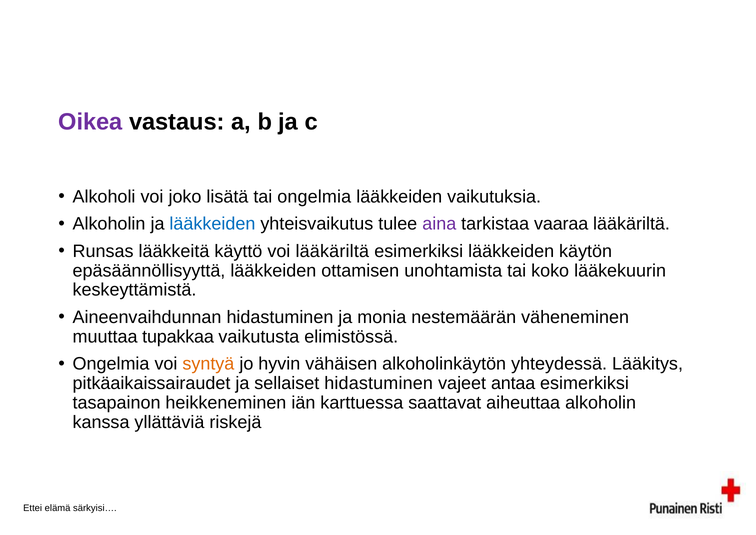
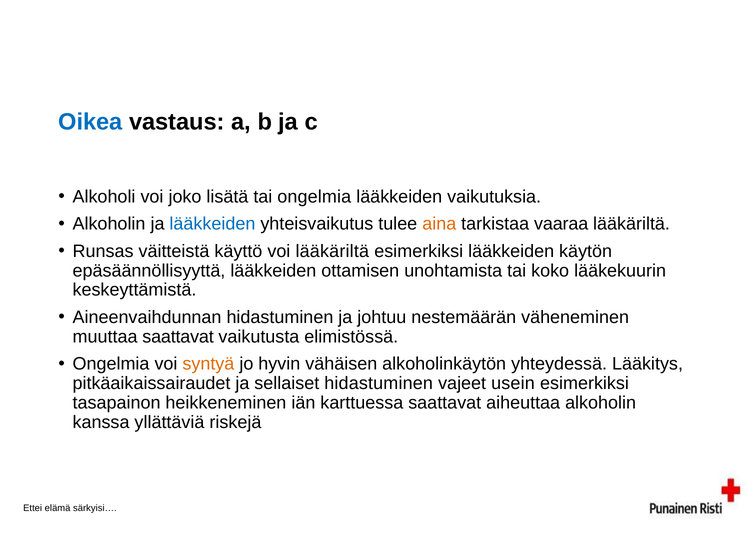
Oikea colour: purple -> blue
aina colour: purple -> orange
lääkkeitä: lääkkeitä -> väitteistä
monia: monia -> johtuu
muuttaa tupakkaa: tupakkaa -> saattavat
antaa: antaa -> usein
